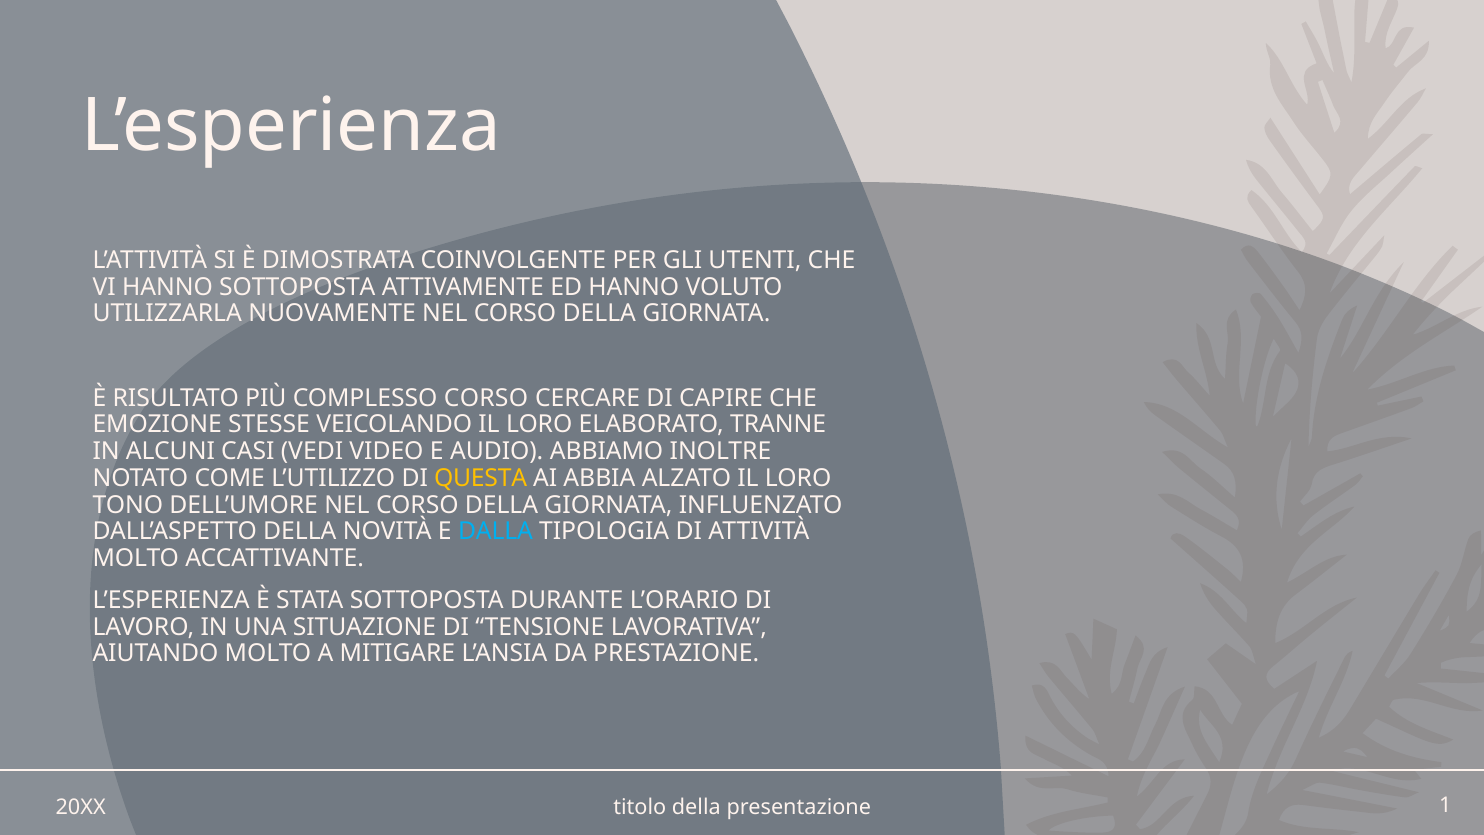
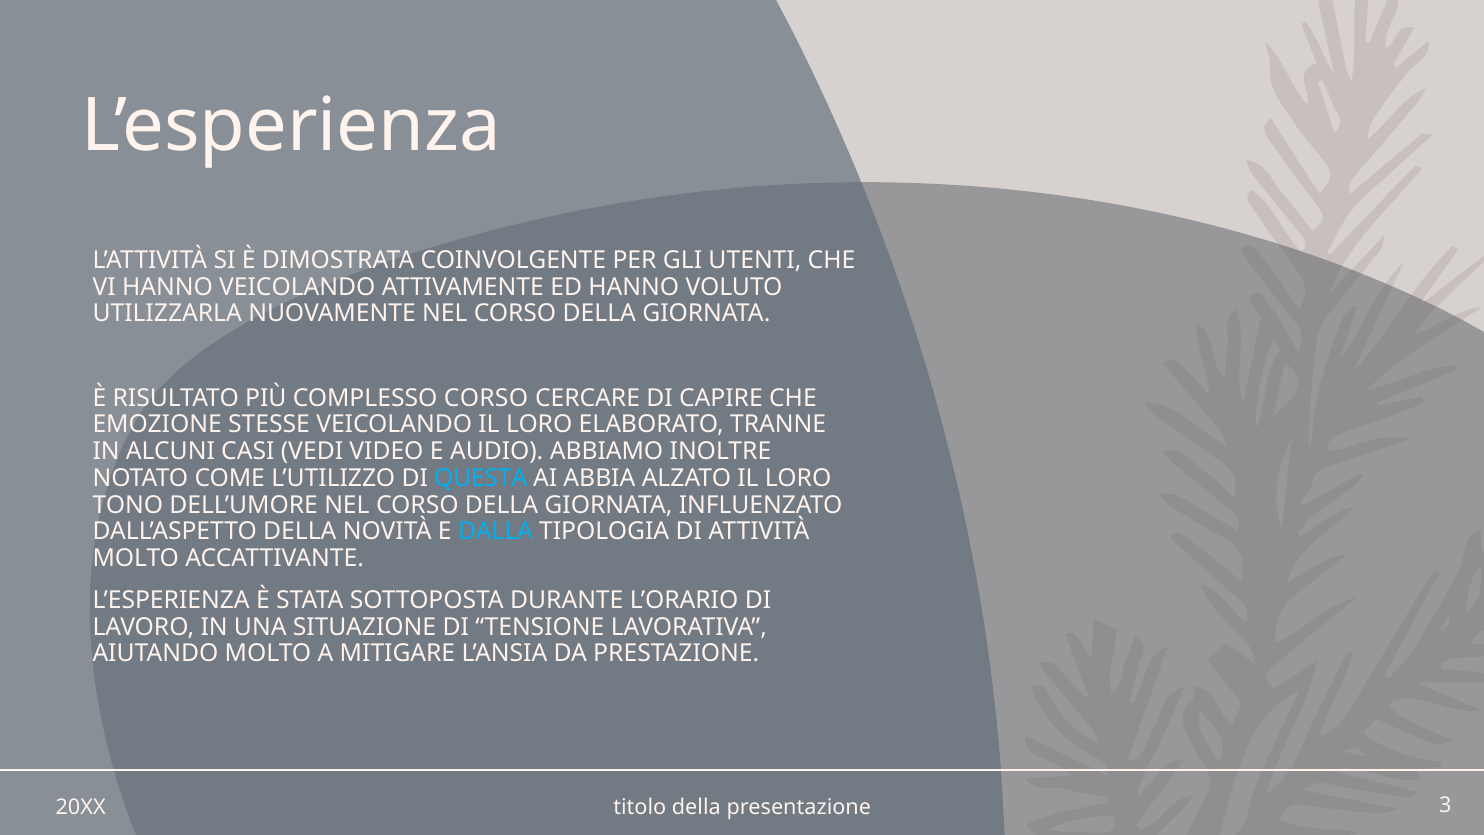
HANNO SOTTOPOSTA: SOTTOPOSTA -> VEICOLANDO
QUESTA colour: yellow -> light blue
1: 1 -> 3
